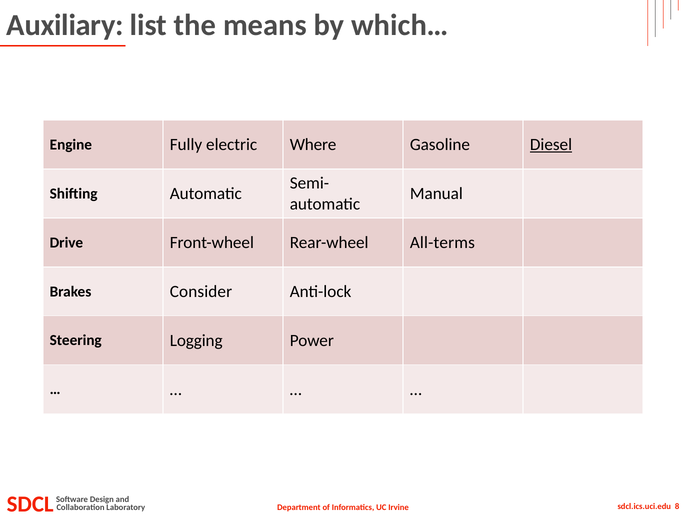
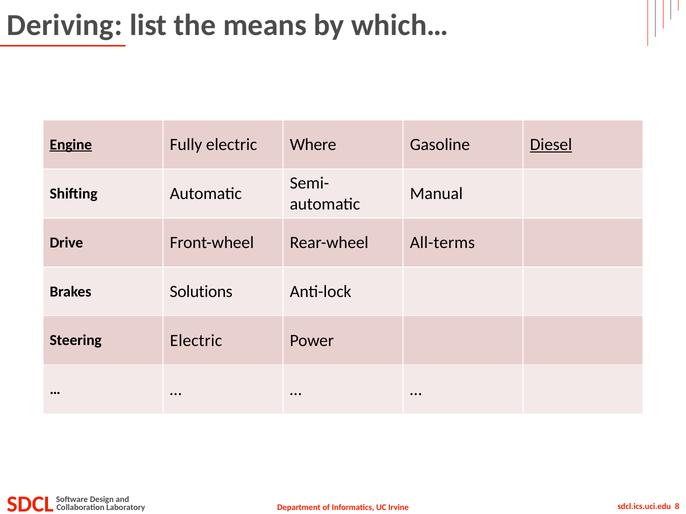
Auxiliary: Auxiliary -> Deriving
Engine underline: none -> present
Consider: Consider -> Solutions
Steering Logging: Logging -> Electric
